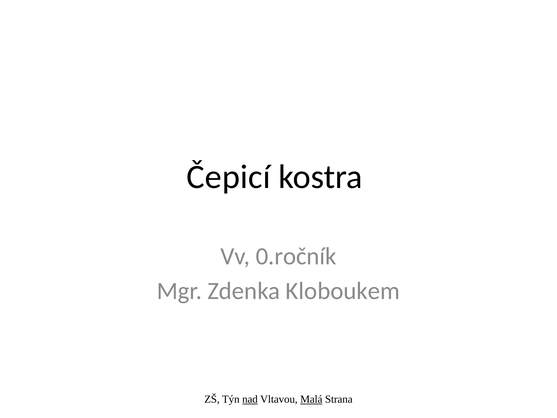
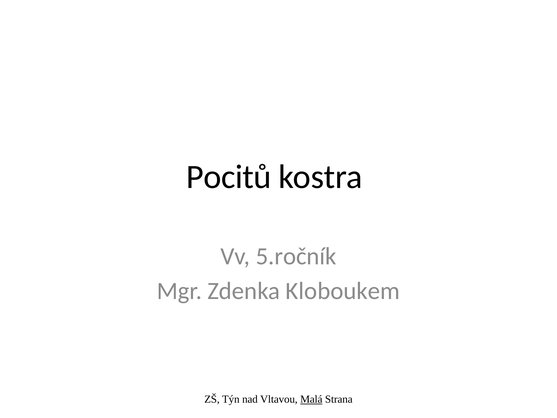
Čepicí: Čepicí -> Pocitů
0.ročník: 0.ročník -> 5.ročník
nad underline: present -> none
